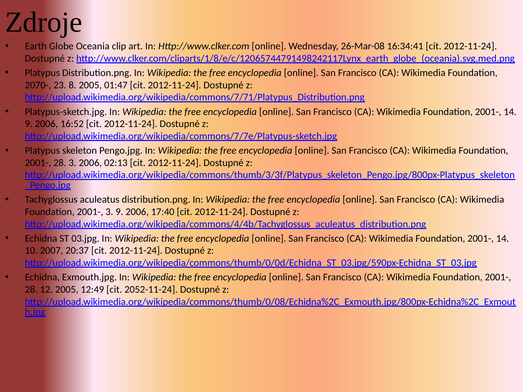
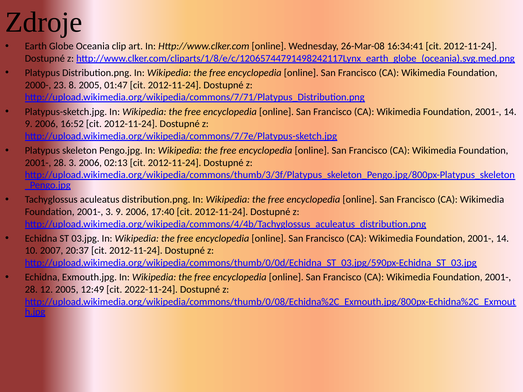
2070-: 2070- -> 2000-
2052-11-24: 2052-11-24 -> 2022-11-24
